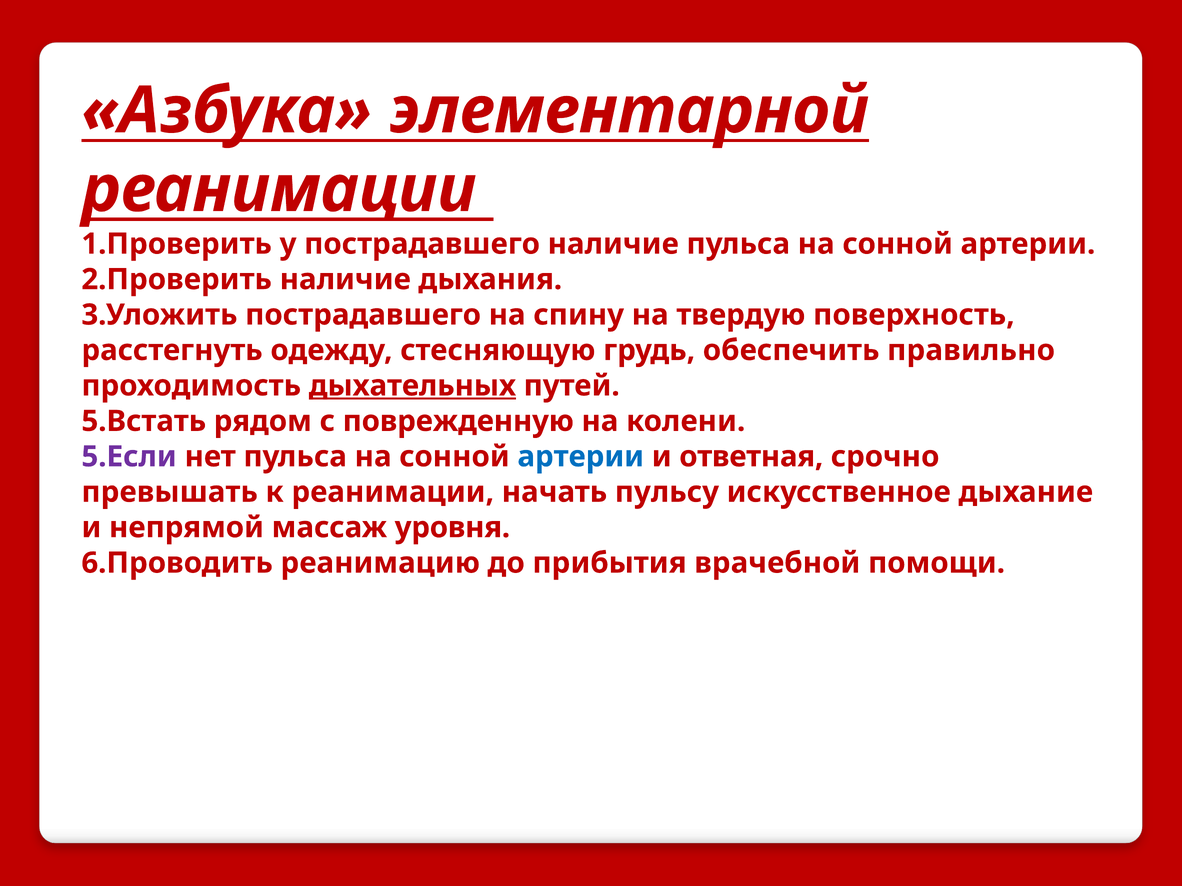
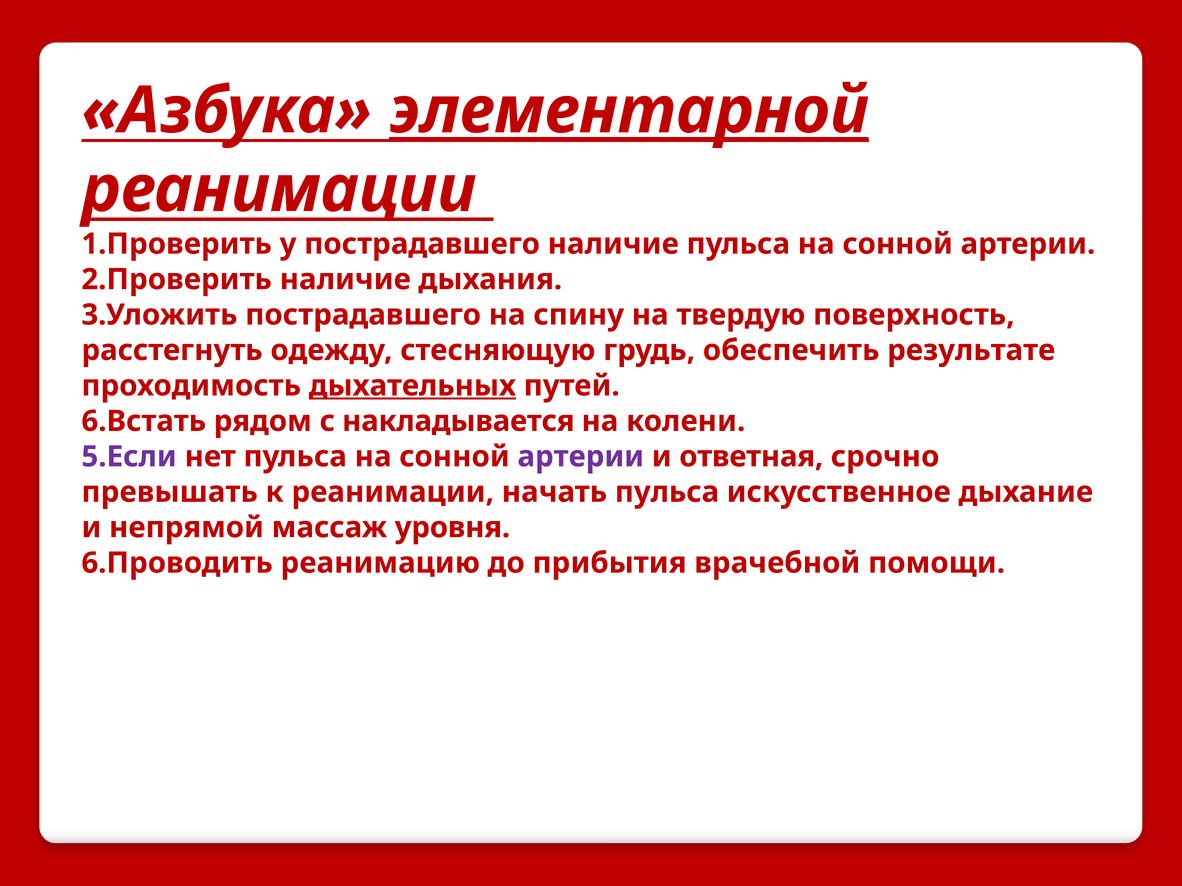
элементарной underline: none -> present
правильно: правильно -> результате
5.Встать: 5.Встать -> 6.Встать
поврежденную: поврежденную -> накладывается
артерии at (581, 457) colour: blue -> purple
начать пульсу: пульсу -> пульса
